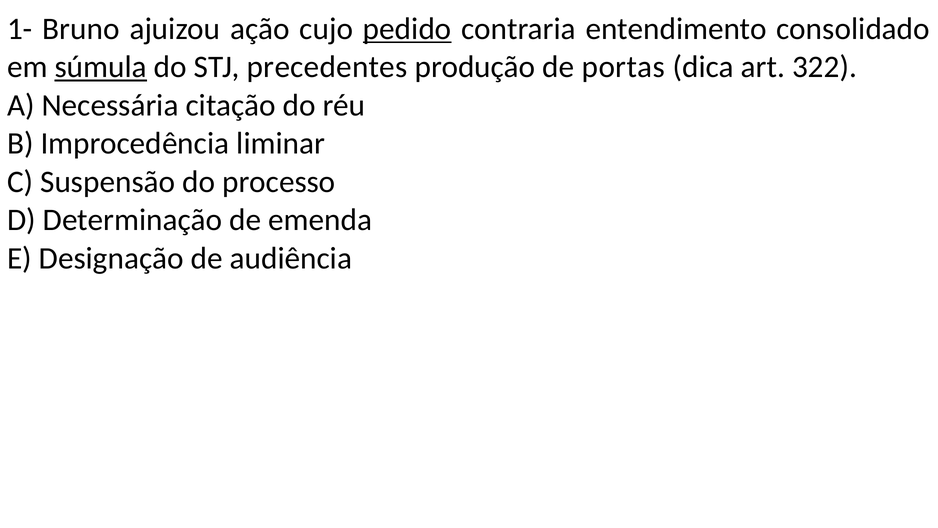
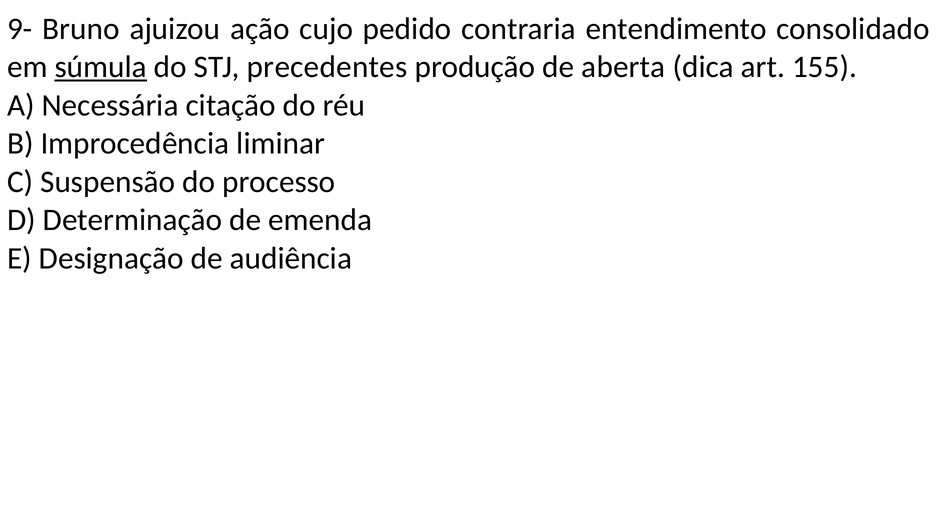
1-: 1- -> 9-
pedido underline: present -> none
portas: portas -> aberta
322: 322 -> 155
